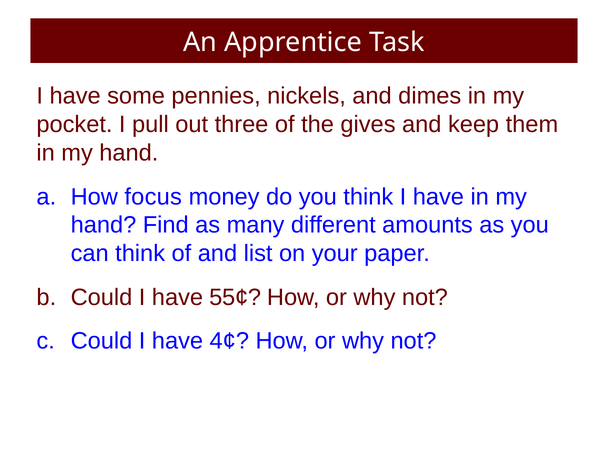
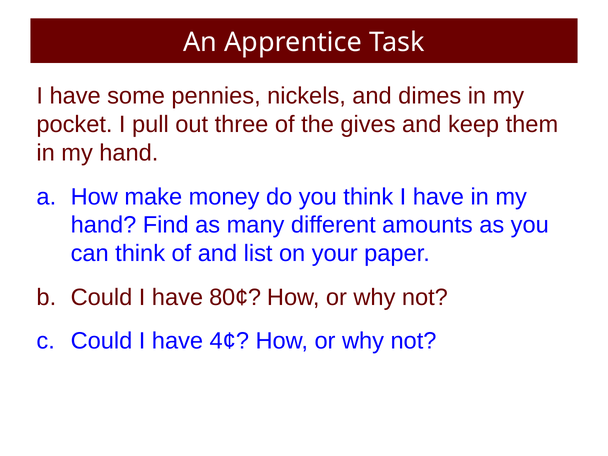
focus: focus -> make
55¢: 55¢ -> 80¢
